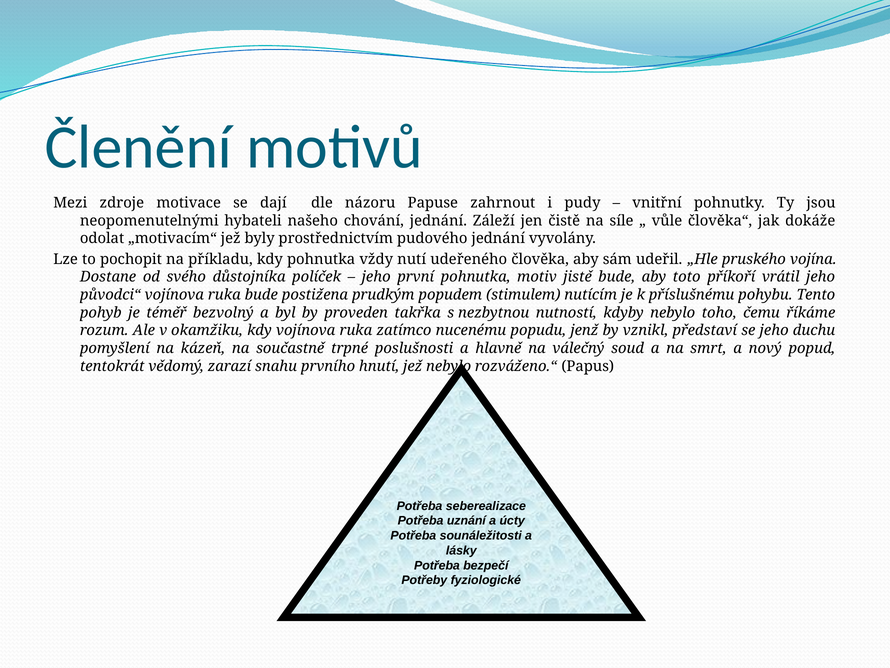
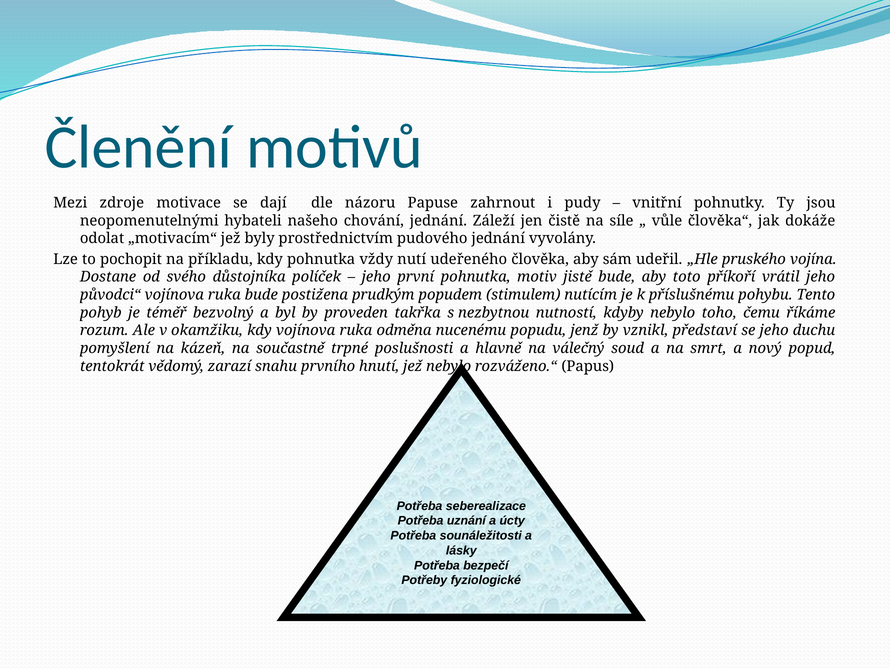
zatímco: zatímco -> odměna
